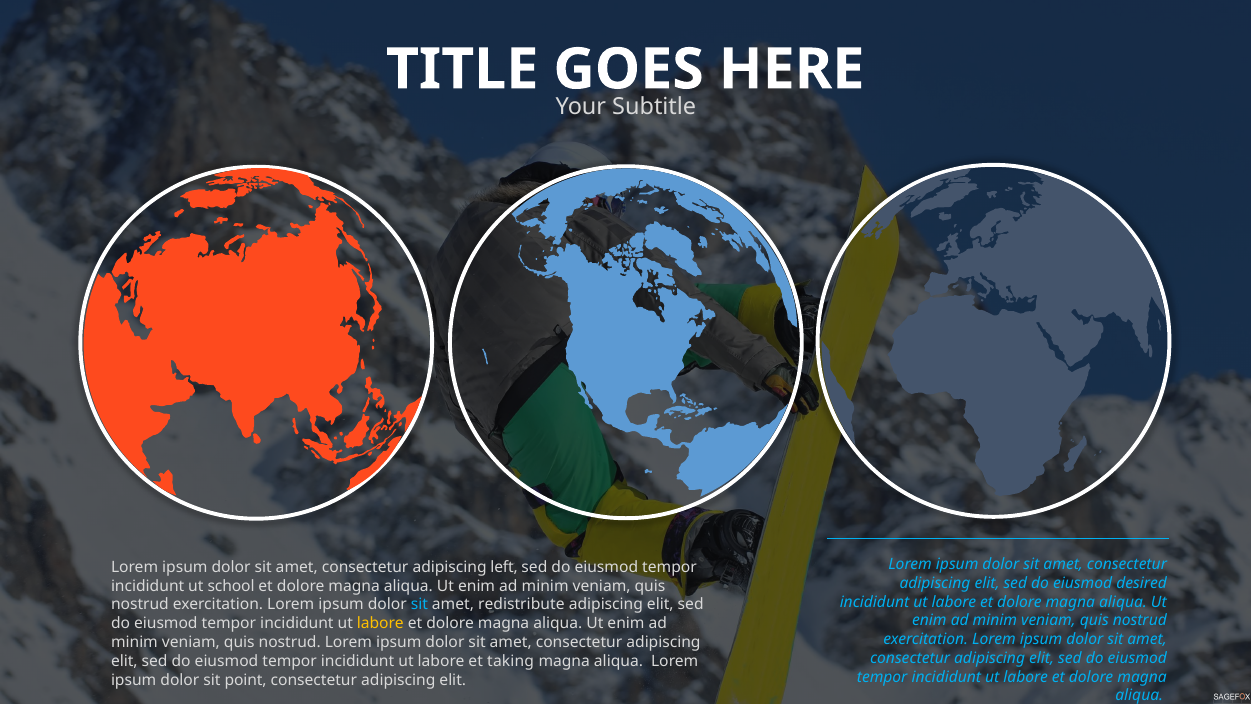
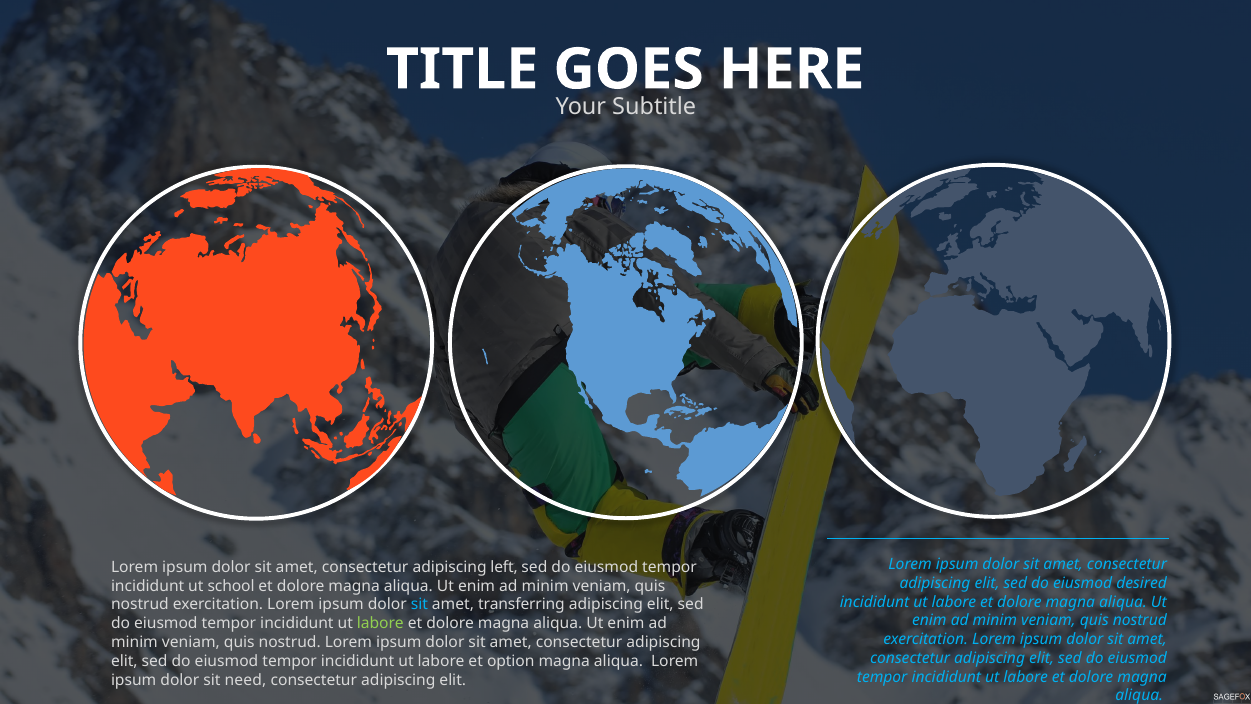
redistribute: redistribute -> transferring
labore at (380, 623) colour: yellow -> light green
taking: taking -> option
point: point -> need
